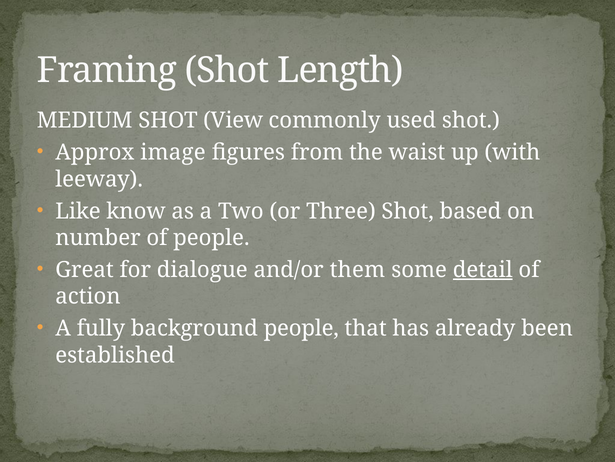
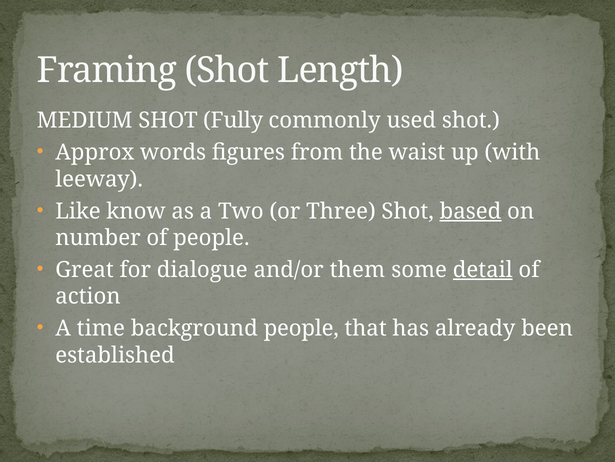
View: View -> Fully
image: image -> words
based underline: none -> present
fully: fully -> time
